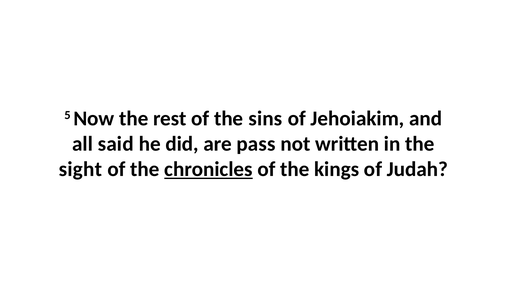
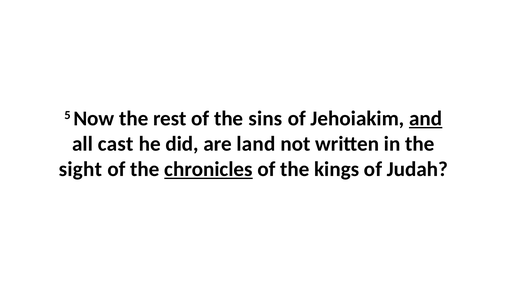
and underline: none -> present
said: said -> cast
pass: pass -> land
